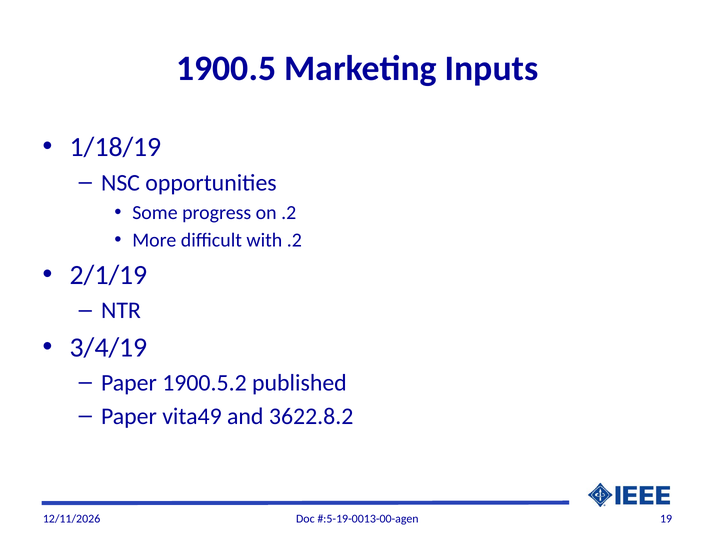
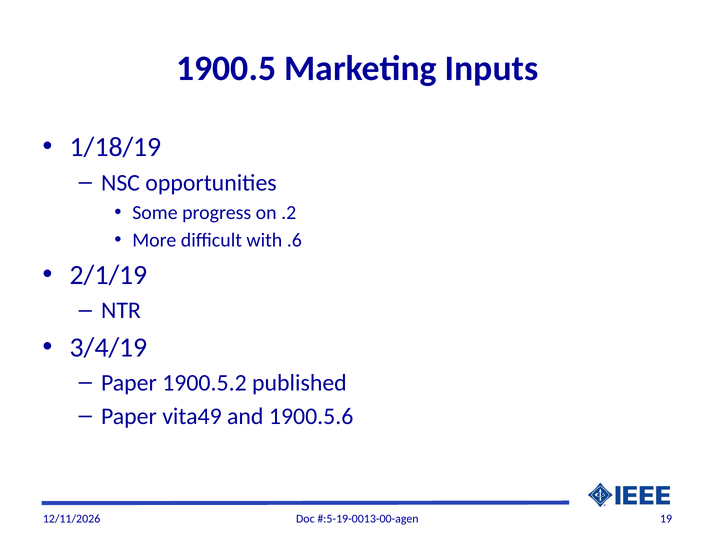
with .2: .2 -> .6
3622.8.2: 3622.8.2 -> 1900.5.6
